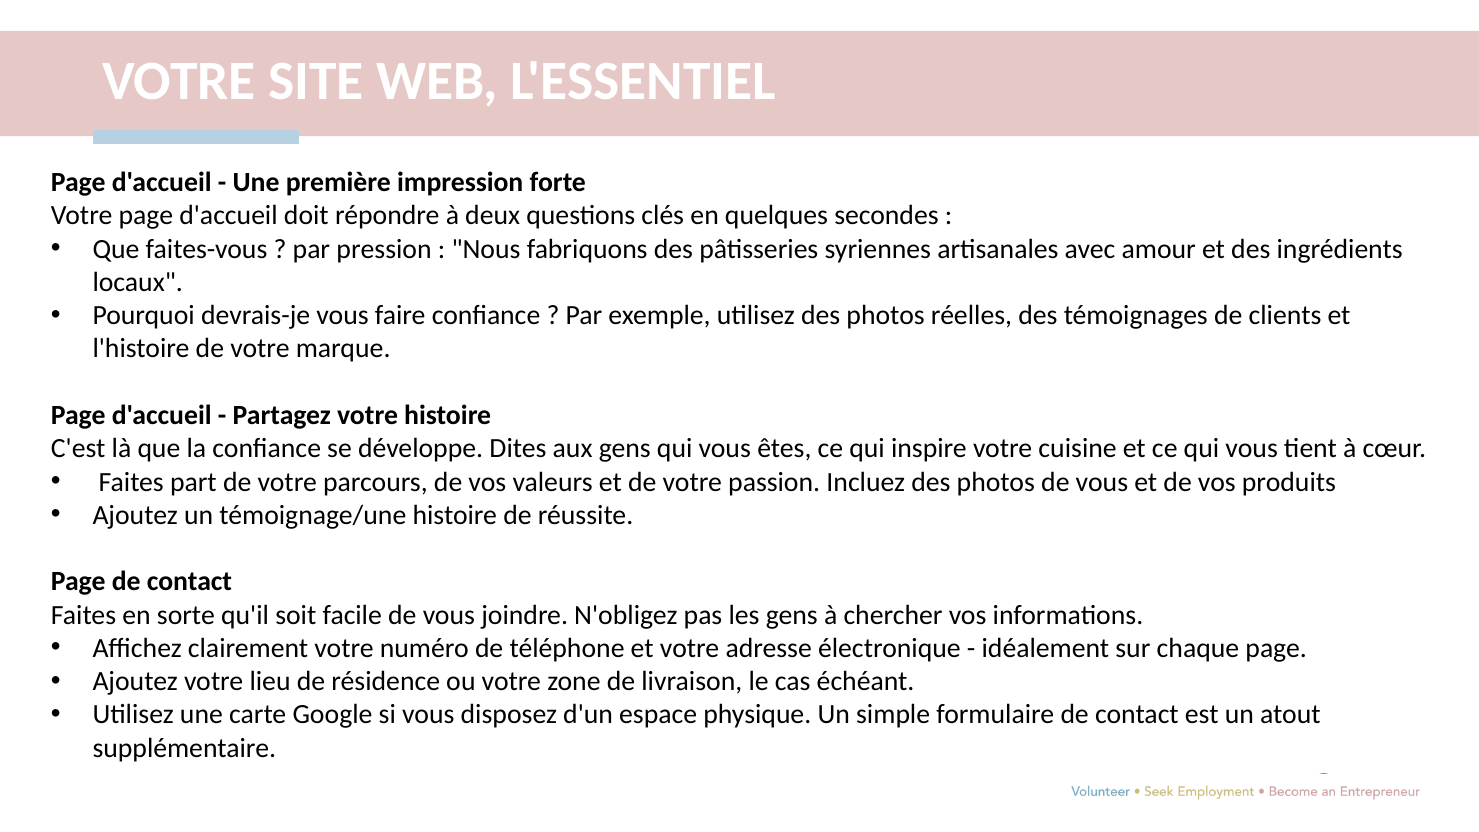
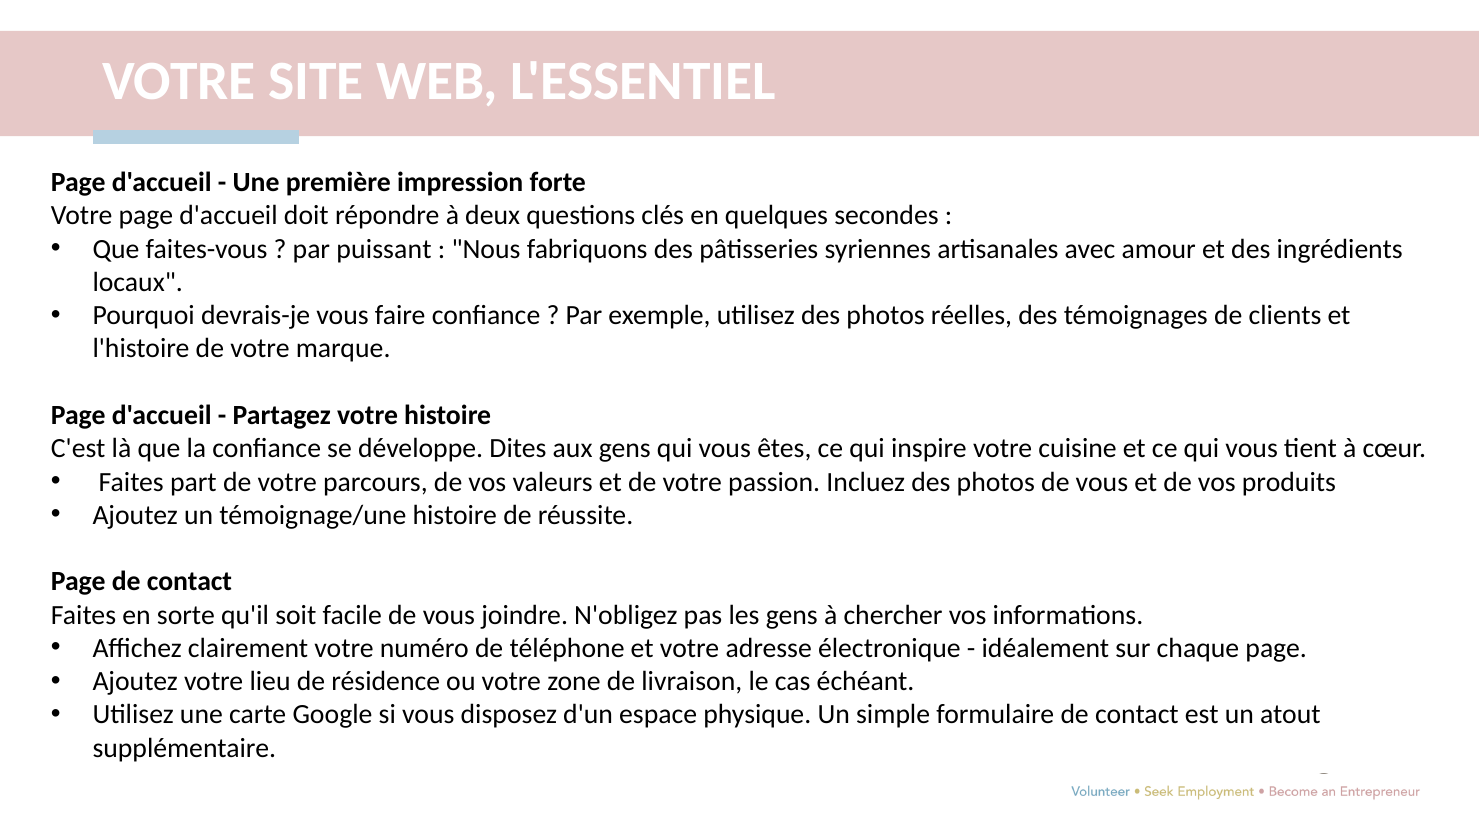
pression: pression -> puissant
